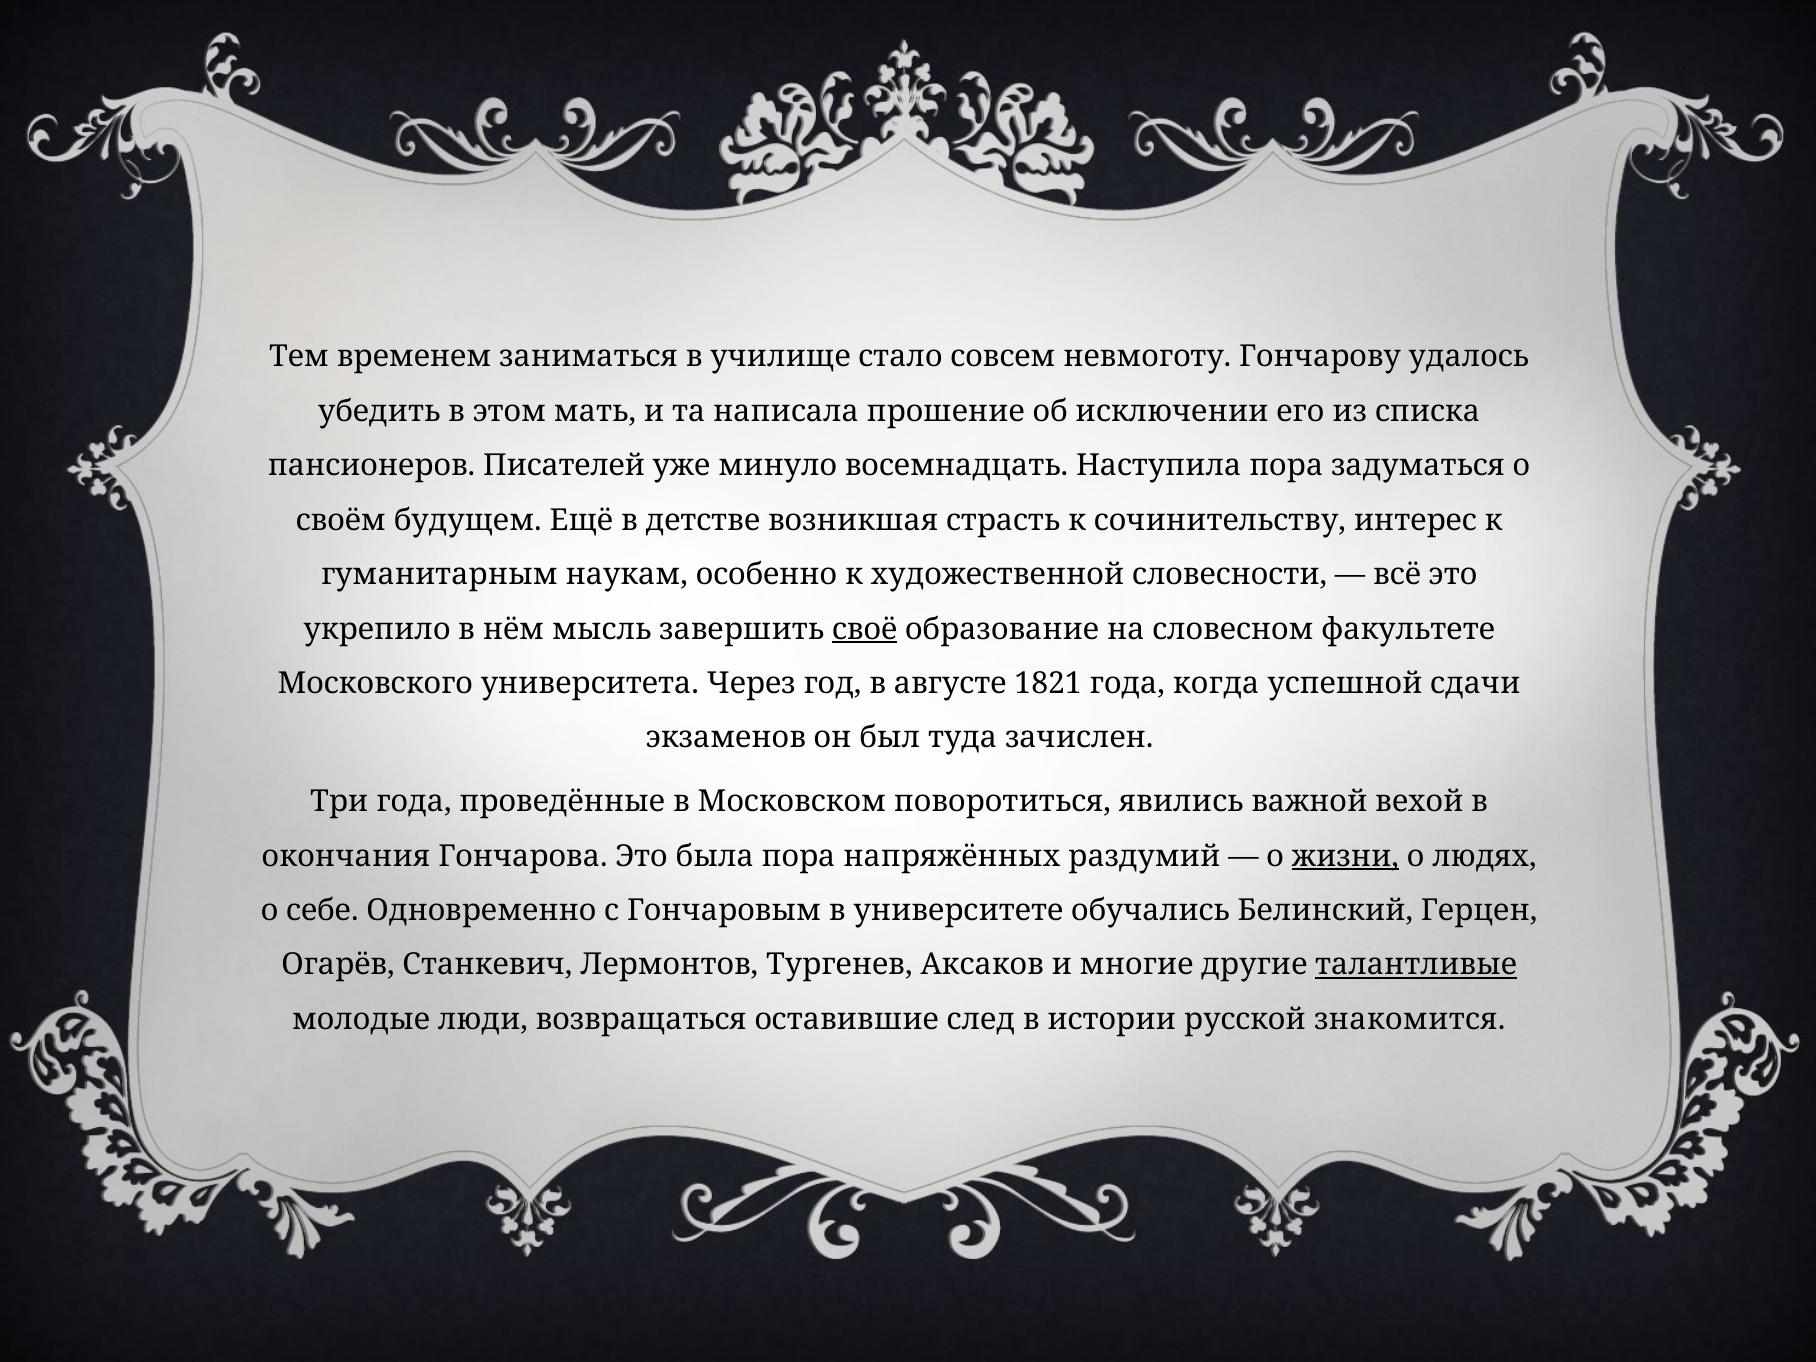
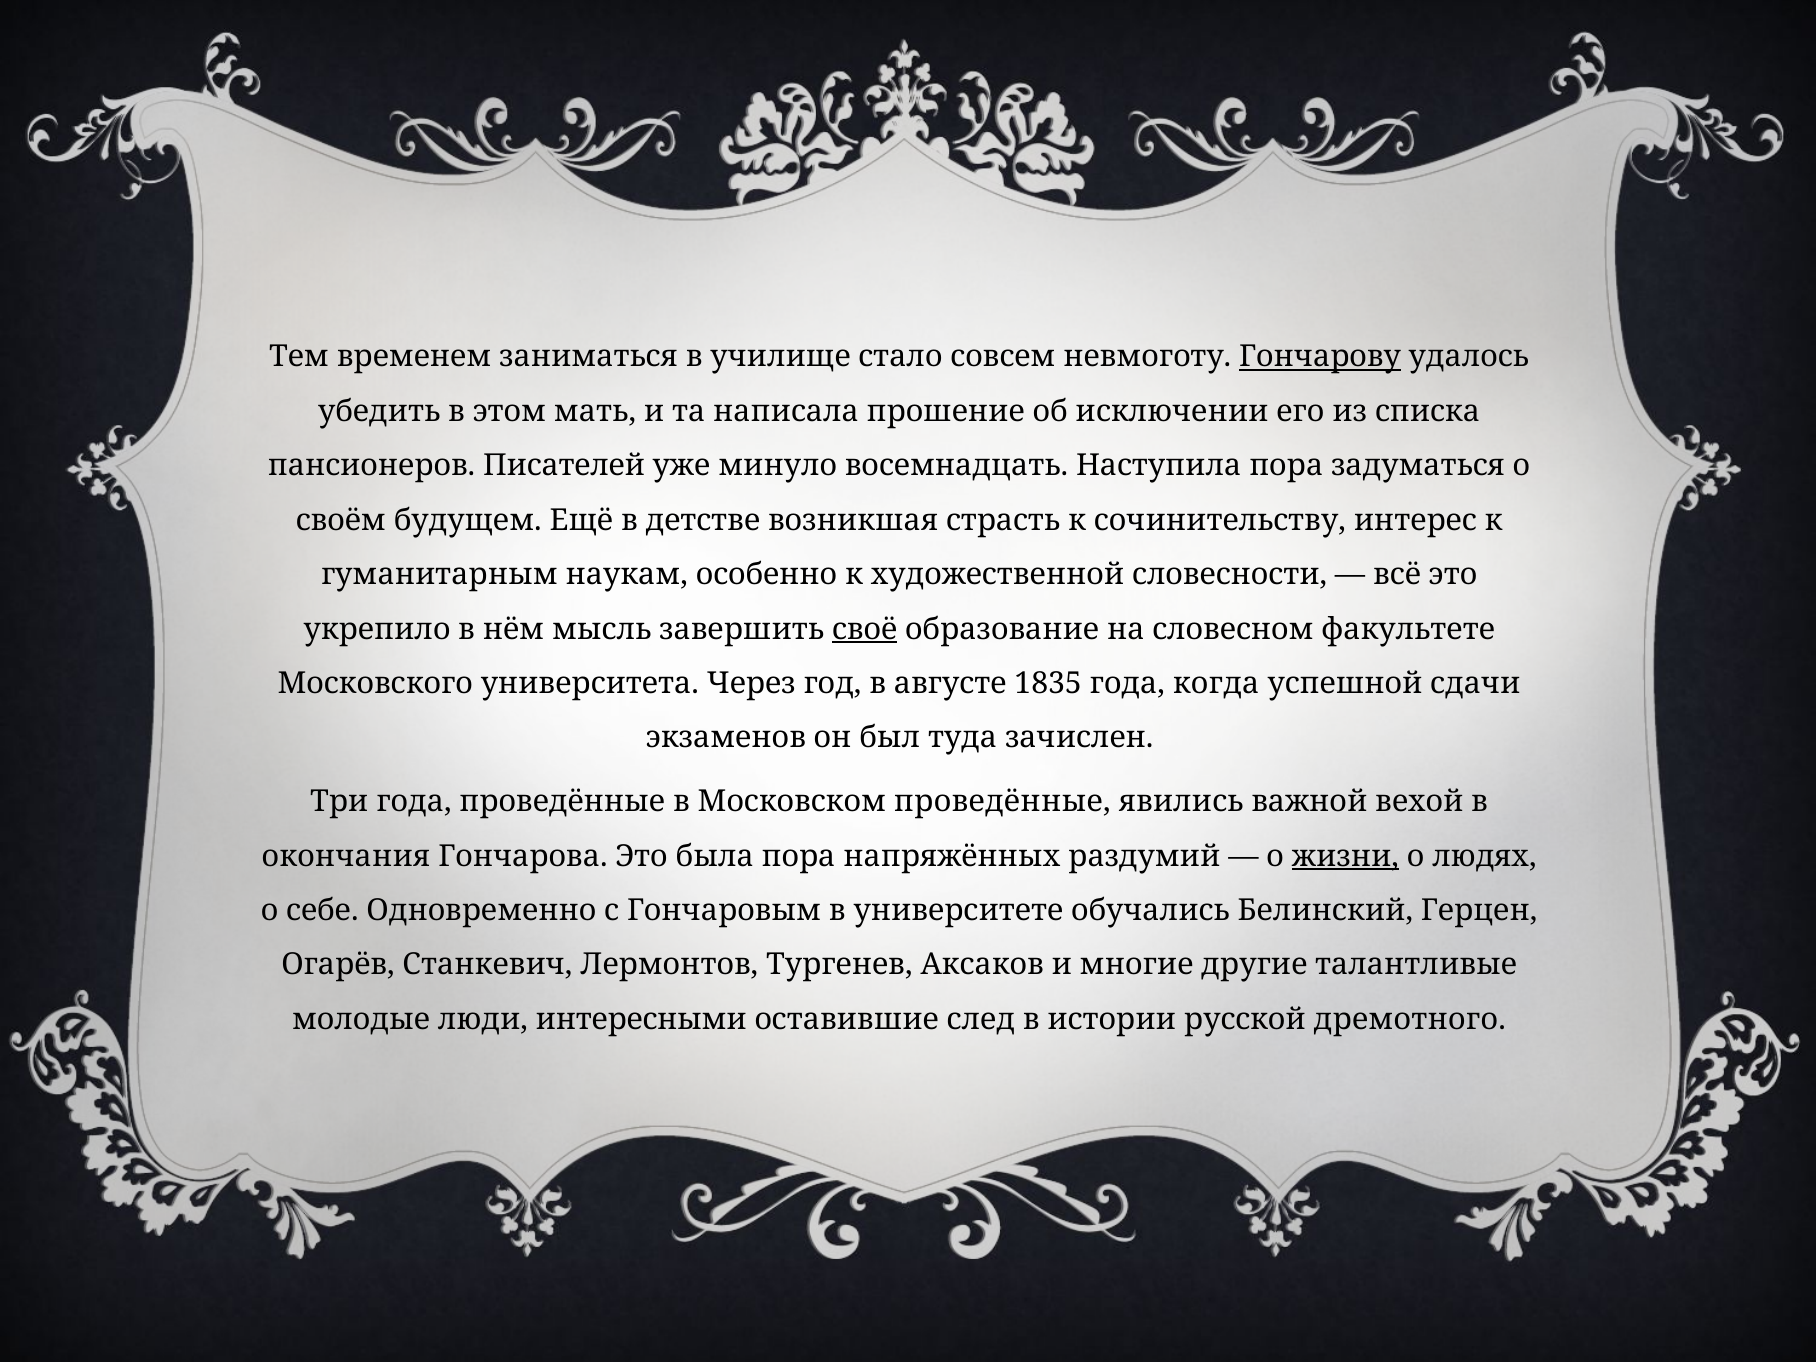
Гончарову underline: none -> present
1821: 1821 -> 1835
Московском поворотиться: поворотиться -> проведённые
талантливые underline: present -> none
возвращаться: возвращаться -> интересными
знакомится: знакомится -> дремотного
